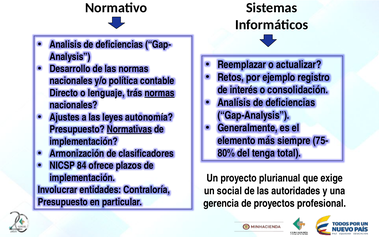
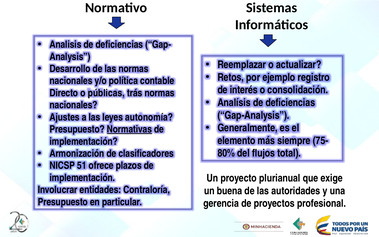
lenguaje: lenguaje -> públicas
normas at (160, 93) underline: present -> none
tenga: tenga -> flujos
84: 84 -> 51
social: social -> buena
